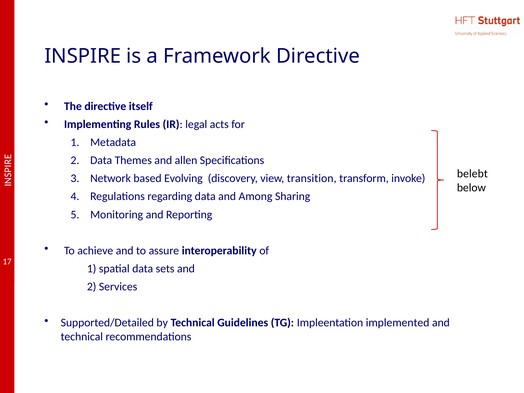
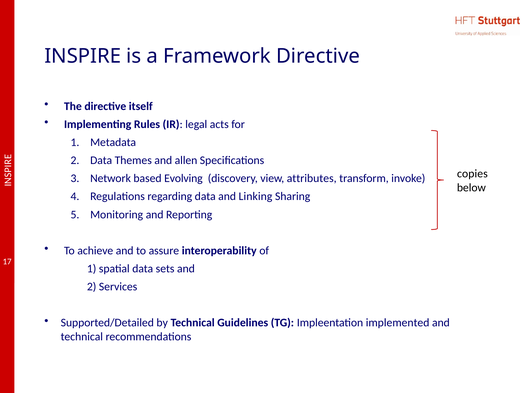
belebt: belebt -> copies
transition: transition -> attributes
Among: Among -> Linking
